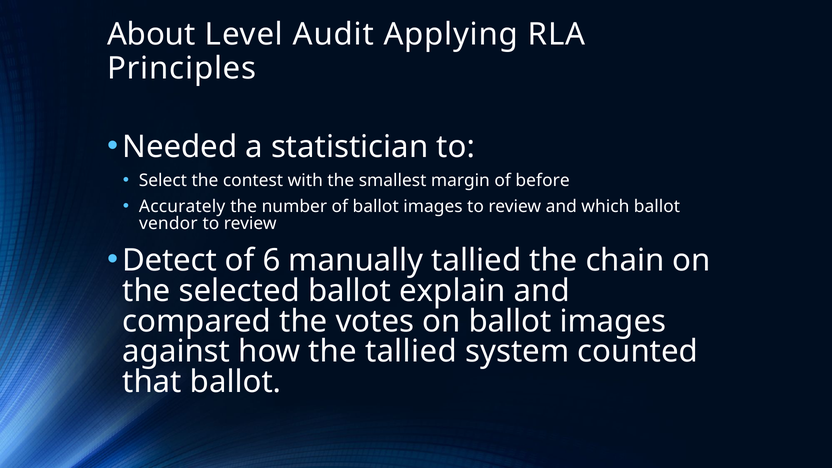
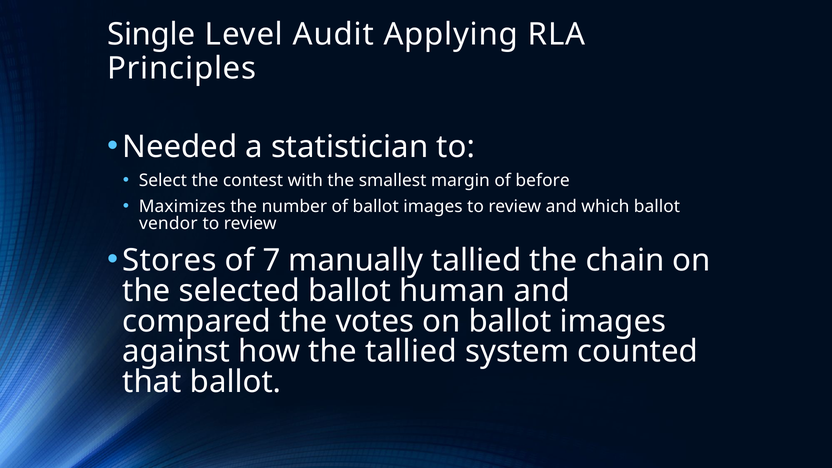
About: About -> Single
Accurately: Accurately -> Maximizes
Detect: Detect -> Stores
6: 6 -> 7
explain: explain -> human
